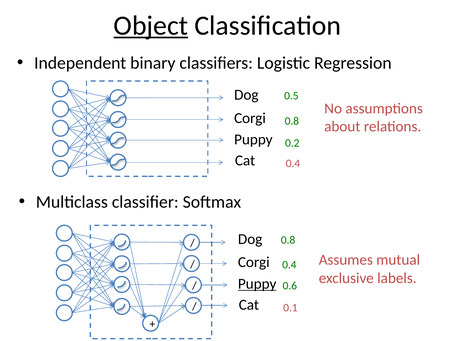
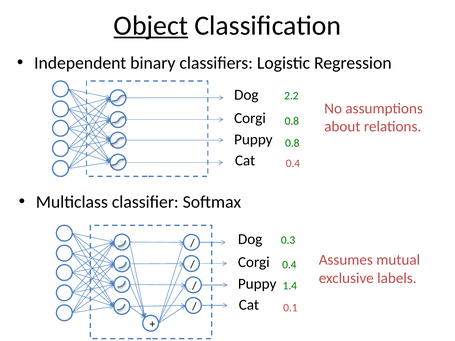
0.5: 0.5 -> 2.2
0.2 at (292, 143): 0.2 -> 0.8
0.8 at (288, 240): 0.8 -> 0.3
Puppy at (257, 284) underline: present -> none
0.6: 0.6 -> 1.4
